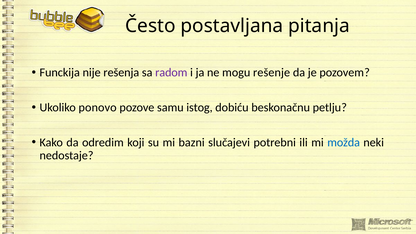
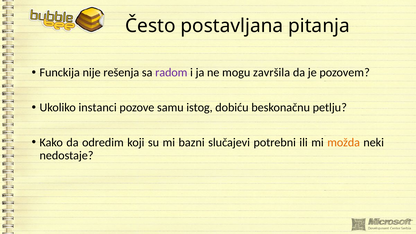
rešenje: rešenje -> završila
ponovo: ponovo -> instanci
možda colour: blue -> orange
